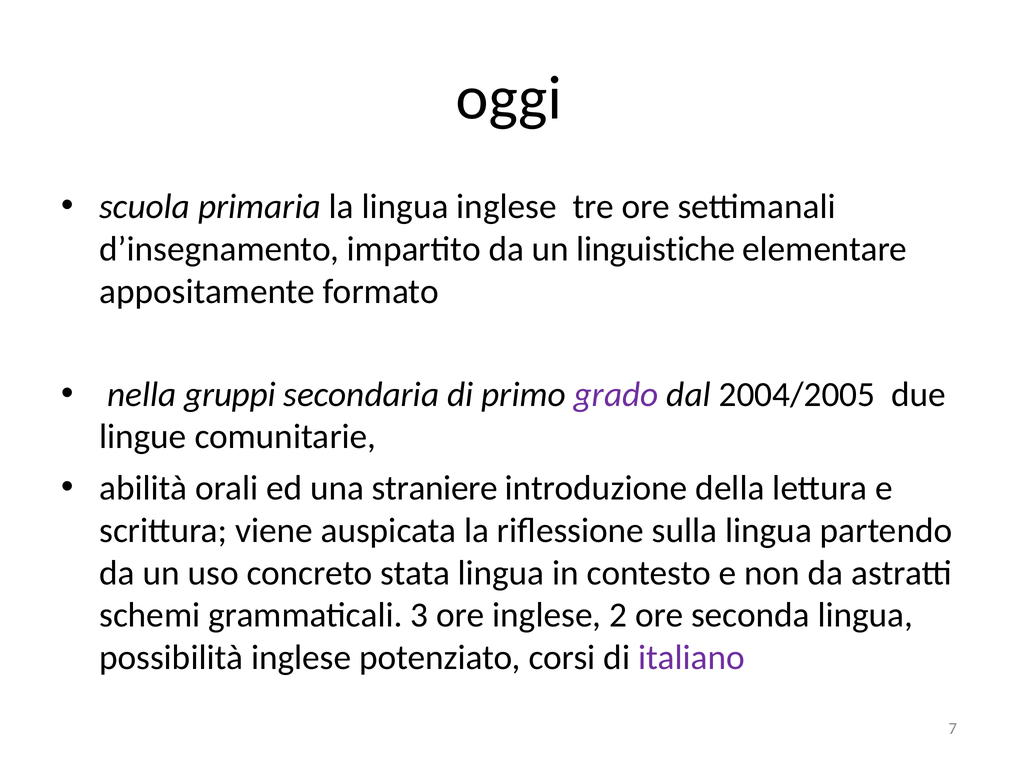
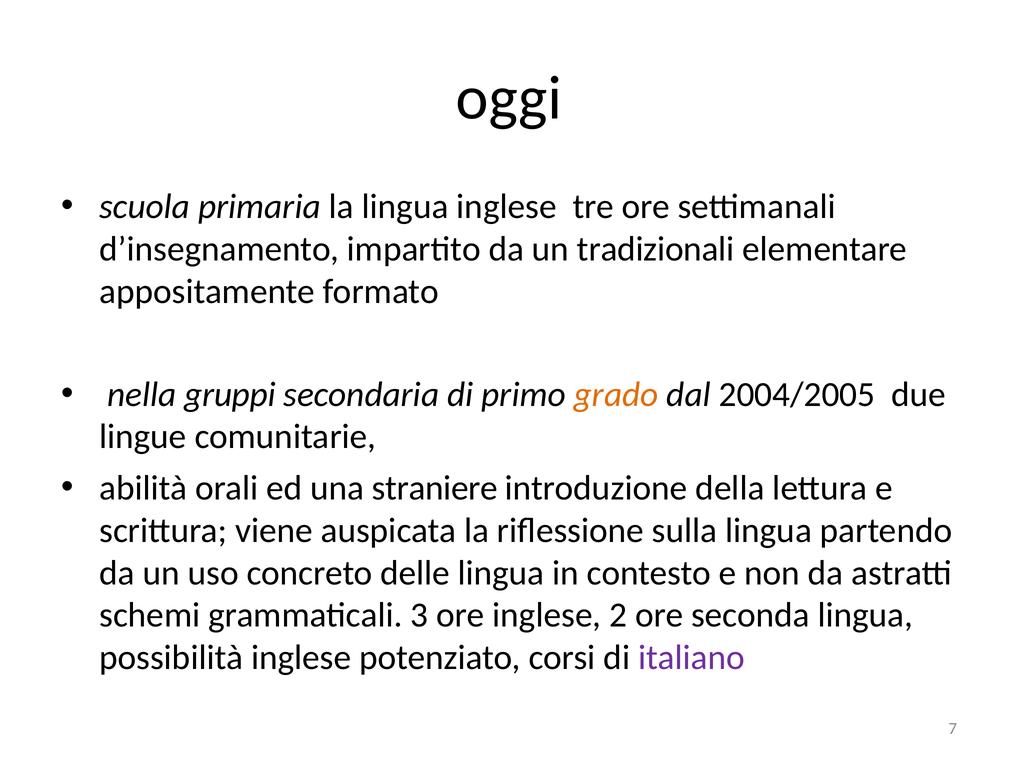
linguistiche: linguistiche -> tradizionali
grado colour: purple -> orange
stata: stata -> delle
